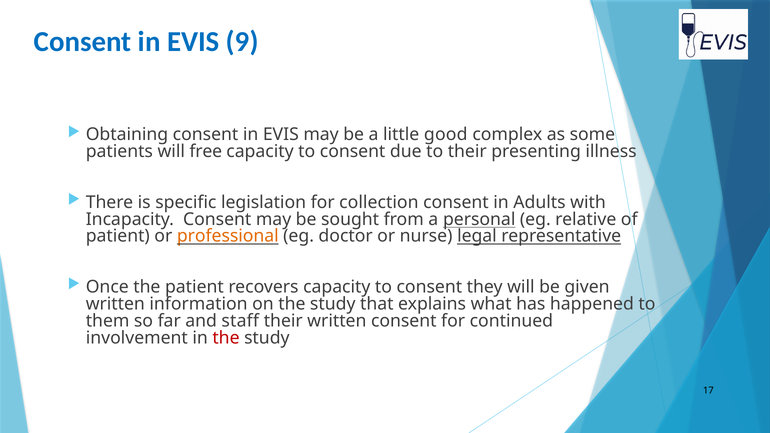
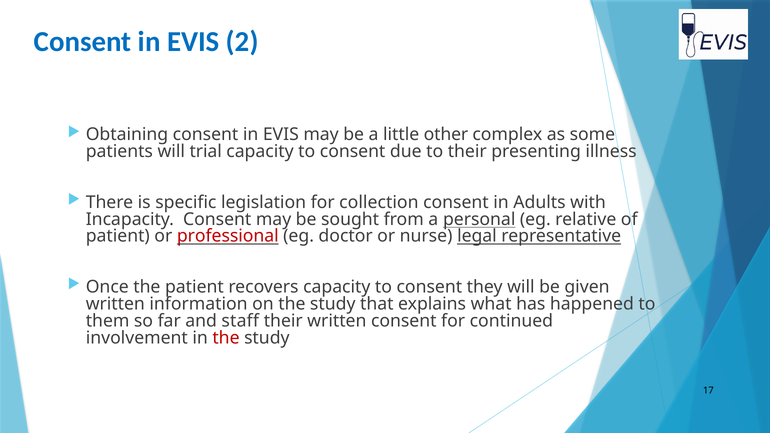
9: 9 -> 2
good: good -> other
free: free -> trial
professional colour: orange -> red
